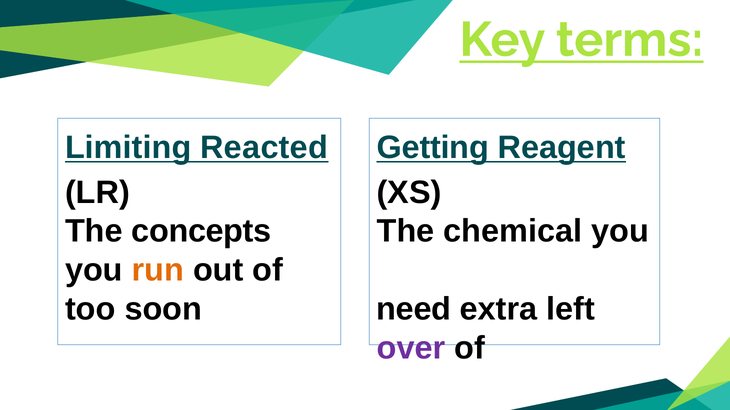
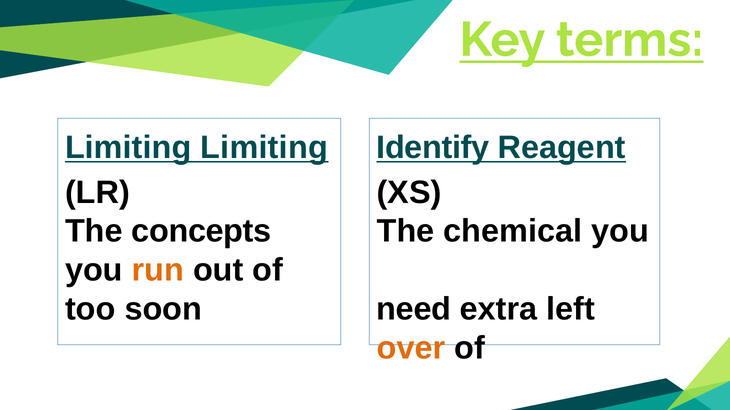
Limiting Reacted: Reacted -> Limiting
Getting: Getting -> Identify
over colour: purple -> orange
